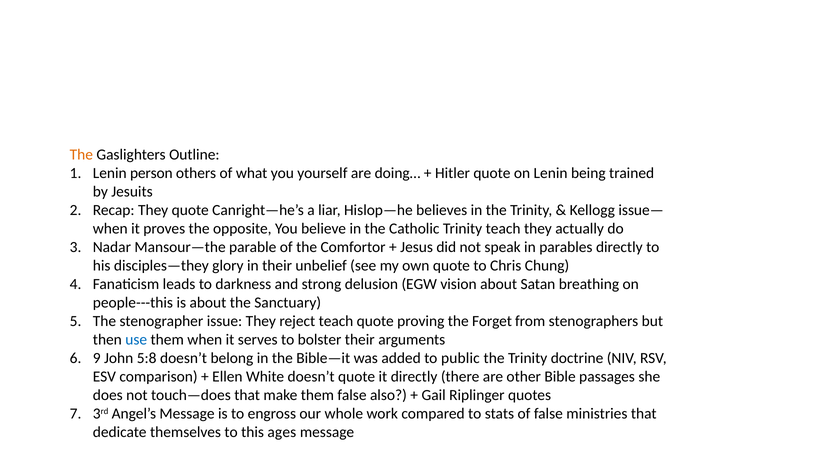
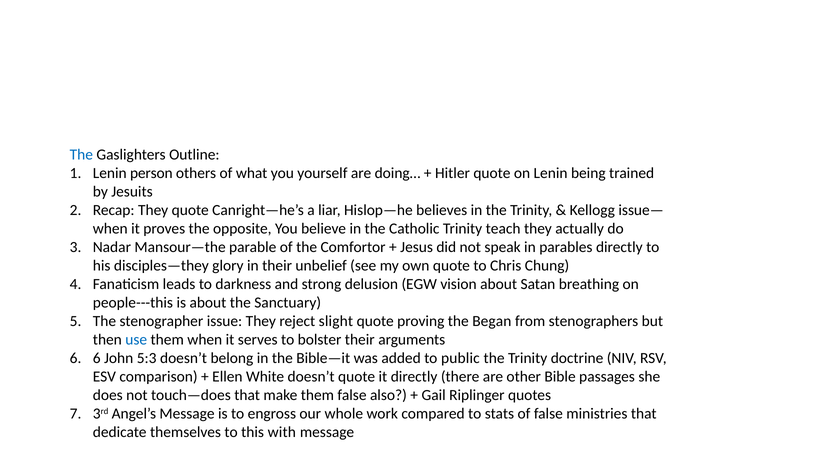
The at (81, 154) colour: orange -> blue
reject teach: teach -> slight
Forget: Forget -> Began
9 at (97, 358): 9 -> 6
5:8: 5:8 -> 5:3
ages: ages -> with
